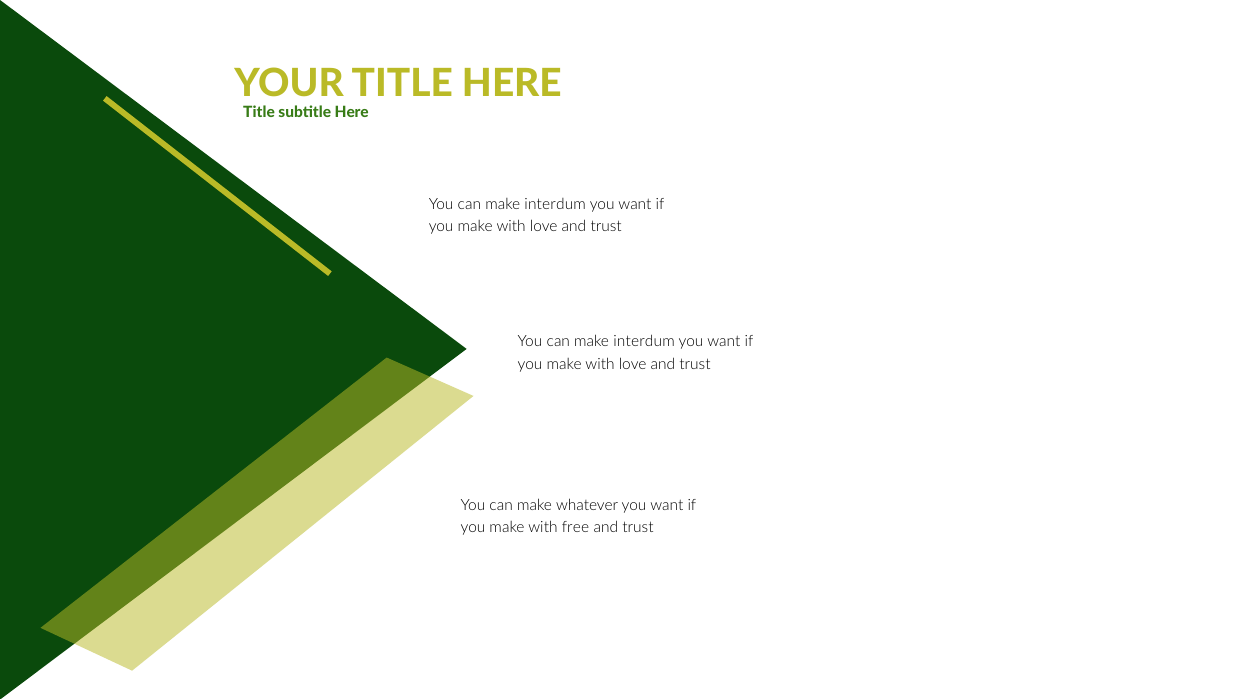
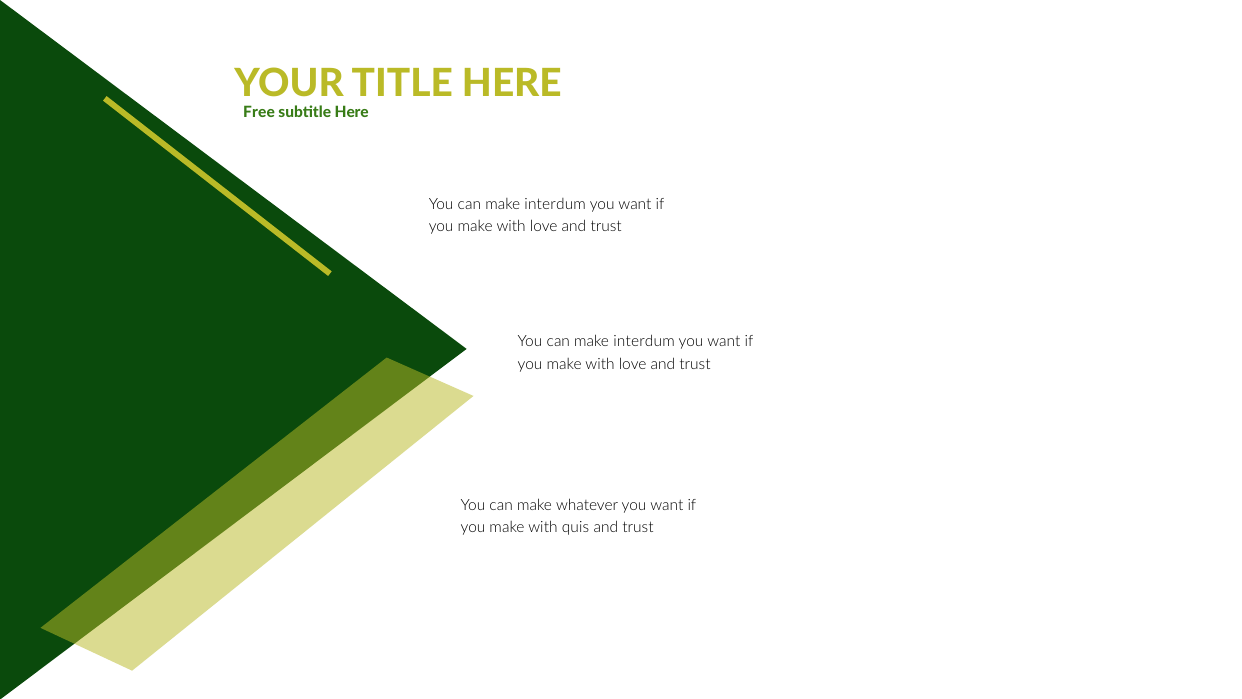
Title at (259, 112): Title -> Free
free: free -> quis
